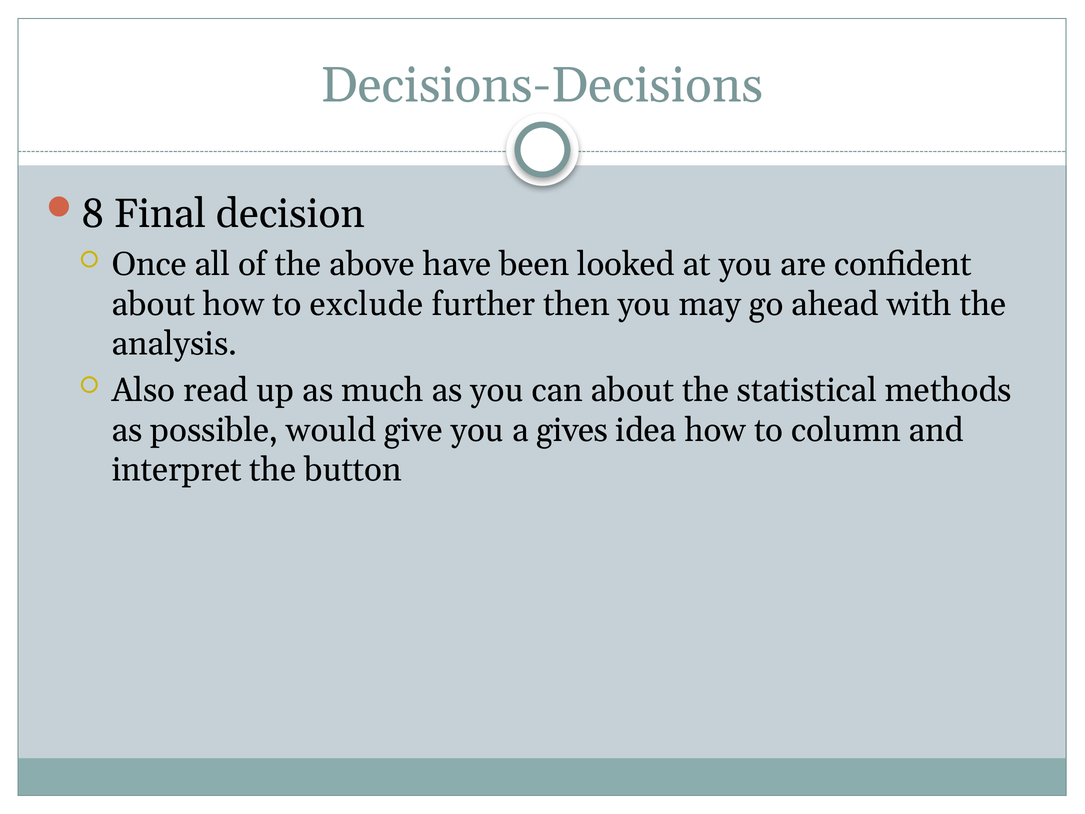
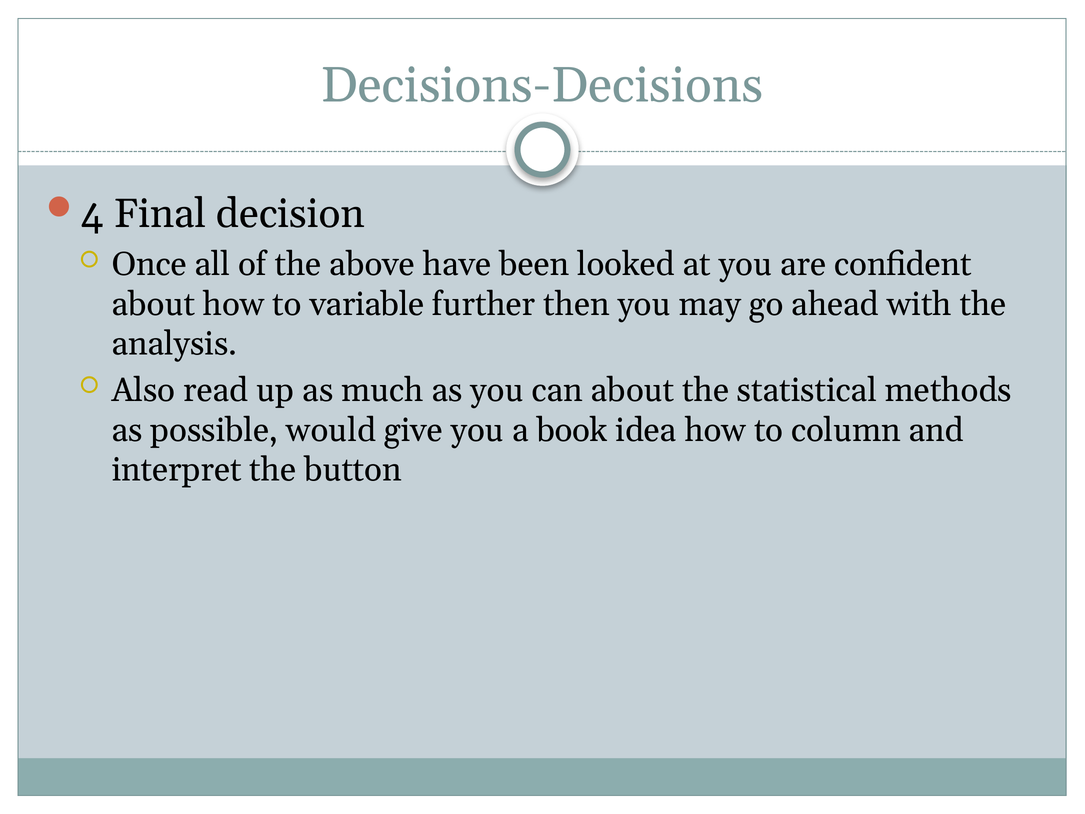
8: 8 -> 4
exclude: exclude -> variable
gives: gives -> book
